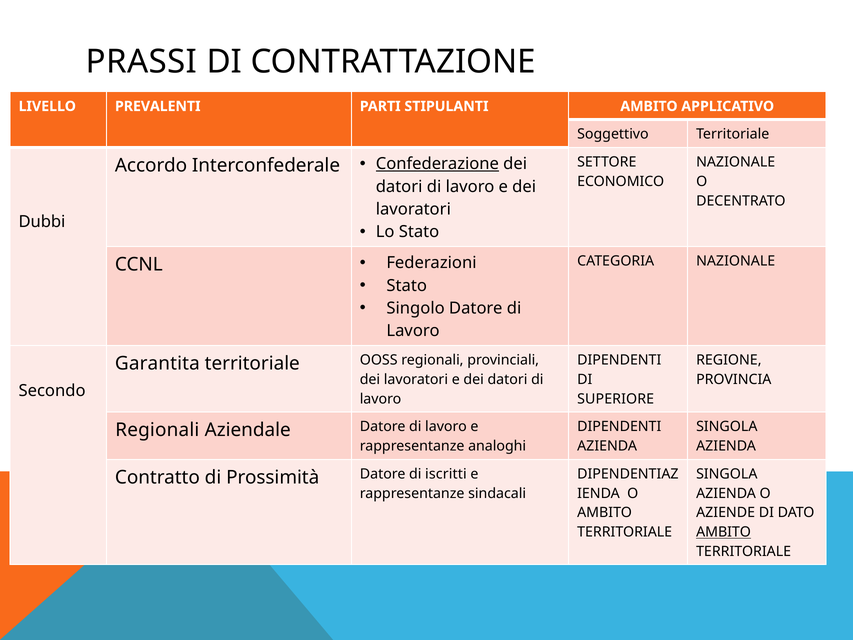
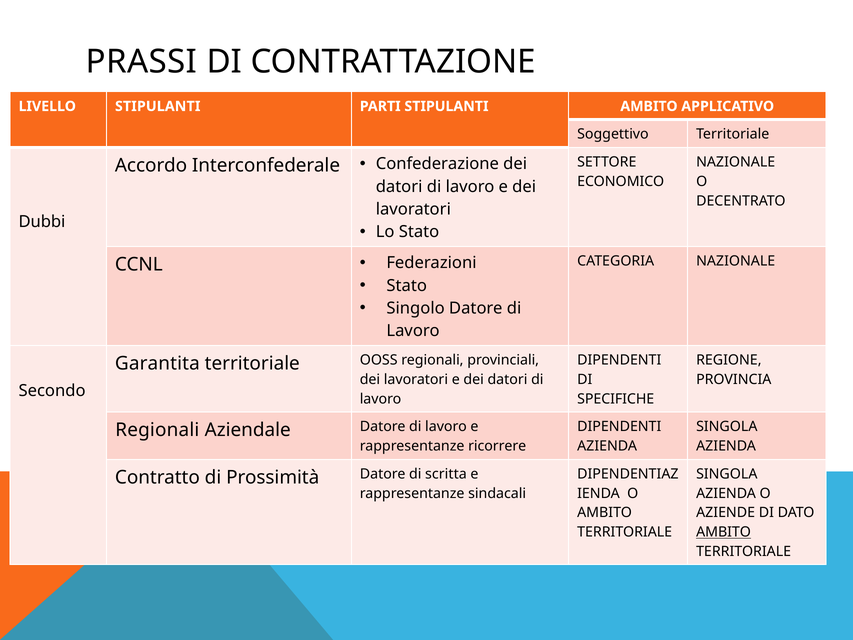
LIVELLO PREVALENTI: PREVALENTI -> STIPULANTI
Confederazione underline: present -> none
SUPERIORE: SUPERIORE -> SPECIFICHE
analoghi: analoghi -> ricorrere
iscritti: iscritti -> scritta
